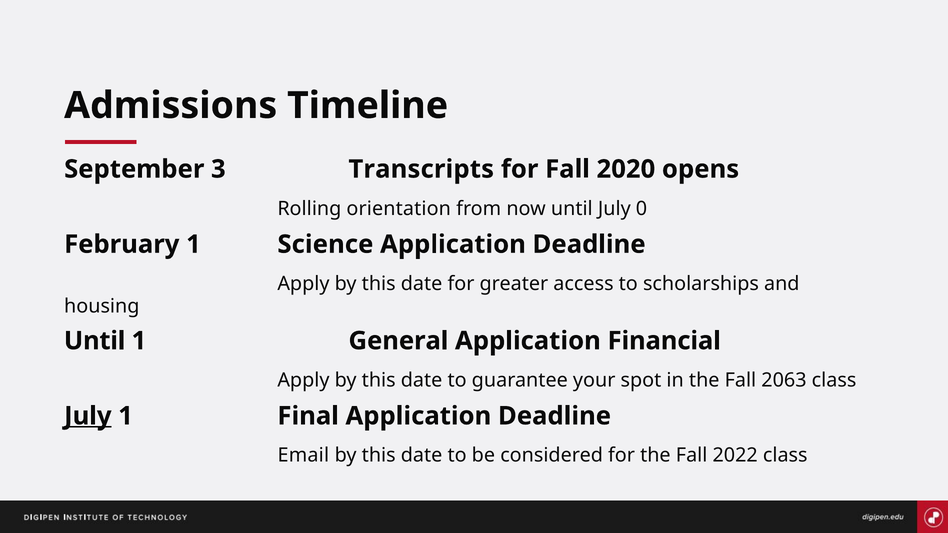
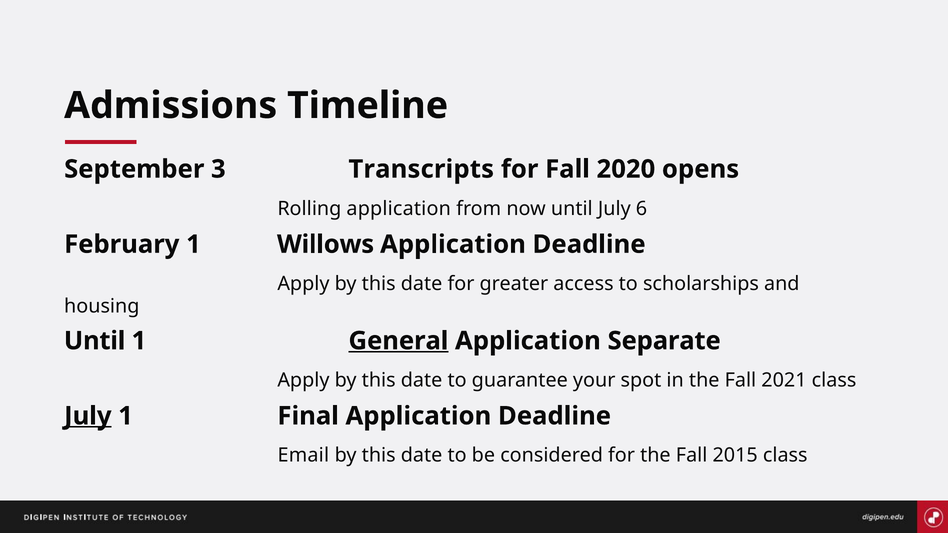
Rolling orientation: orientation -> application
0: 0 -> 6
Science: Science -> Willows
General underline: none -> present
Financial: Financial -> Separate
2063: 2063 -> 2021
2022: 2022 -> 2015
